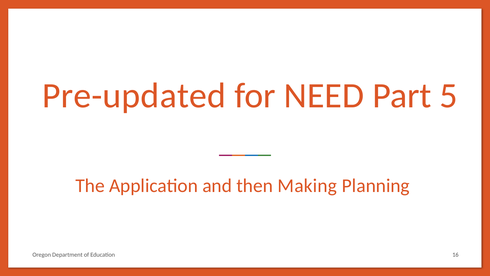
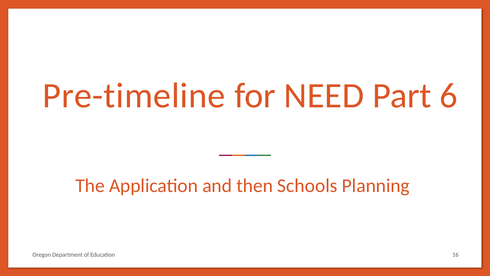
Pre-updated: Pre-updated -> Pre-timeline
5: 5 -> 6
Making: Making -> Schools
